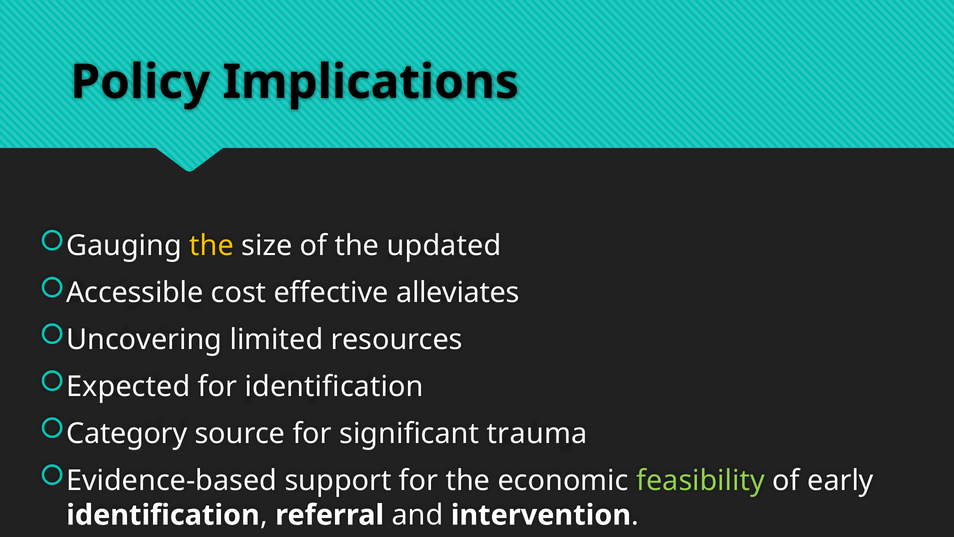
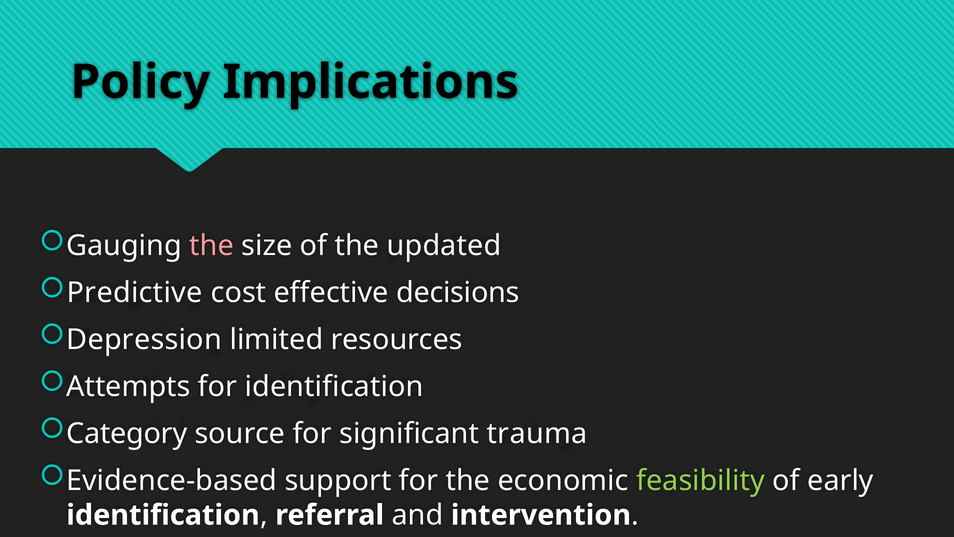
the at (212, 246) colour: yellow -> pink
Accessible: Accessible -> Predictive
alleviates: alleviates -> decisions
Uncovering: Uncovering -> Depression
Expected: Expected -> Attempts
